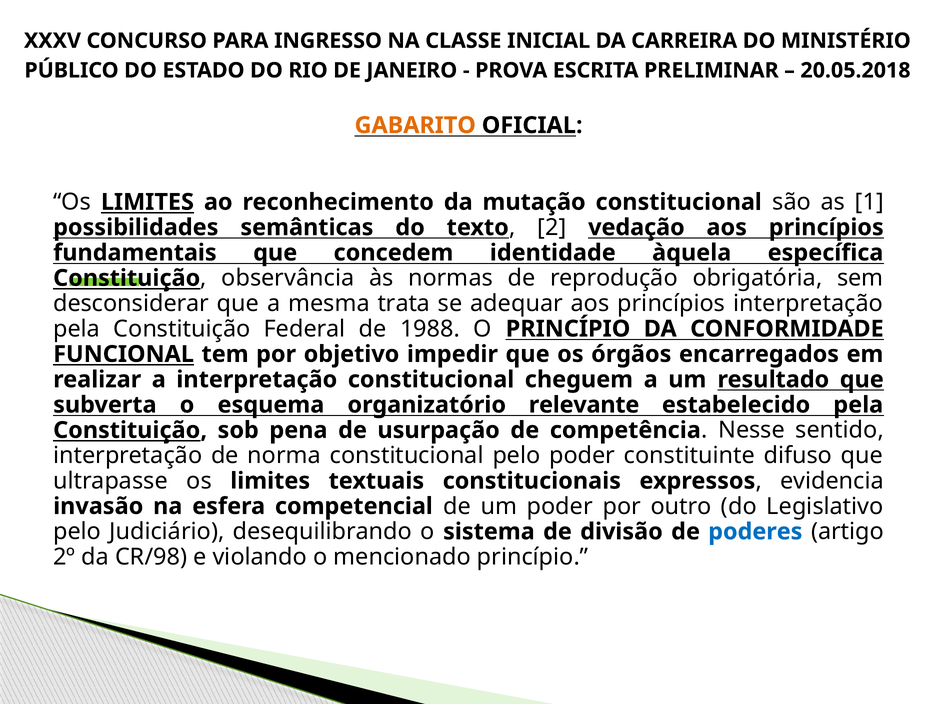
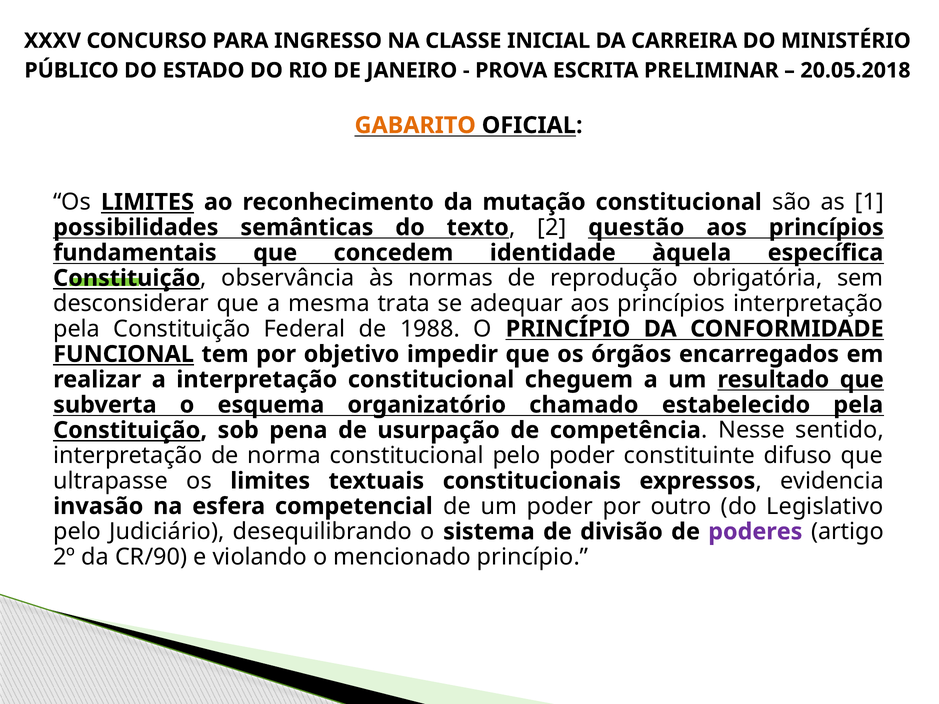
vedação: vedação -> questão
relevante: relevante -> chamado
poderes colour: blue -> purple
CR/98: CR/98 -> CR/90
